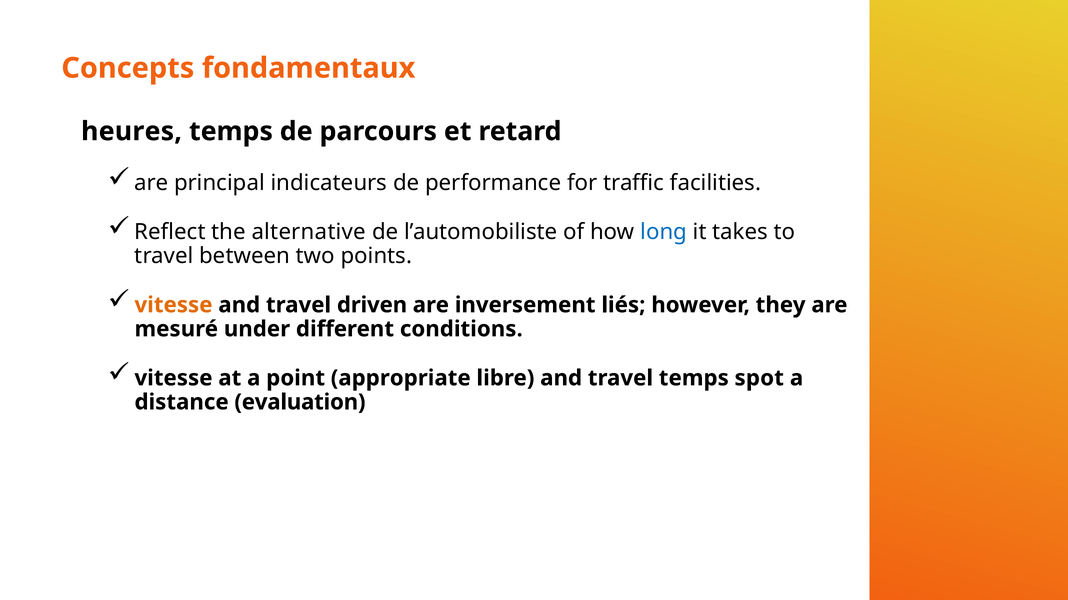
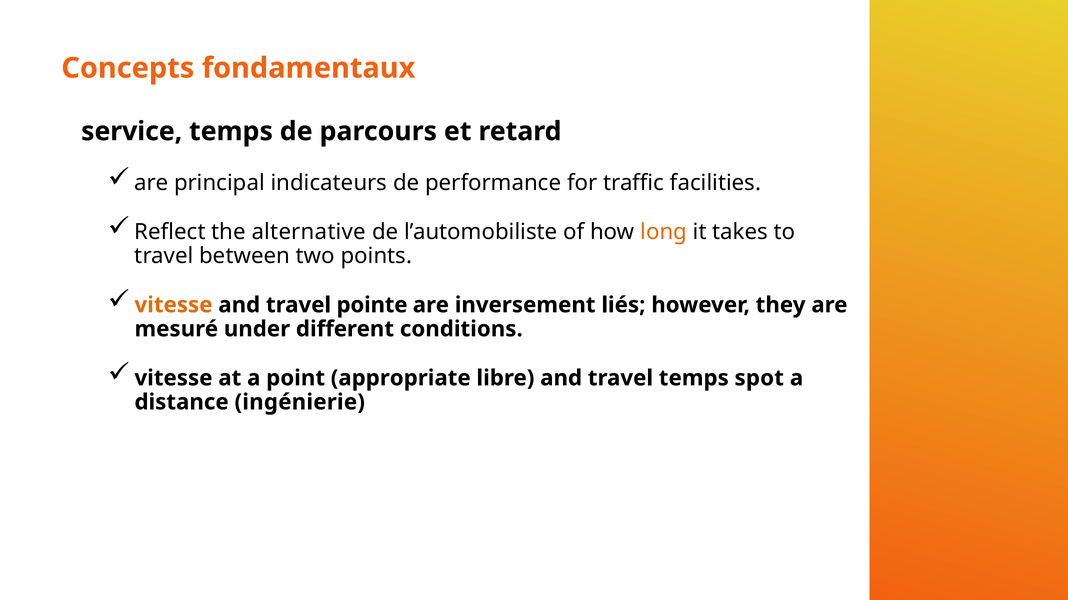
heures: heures -> service
long colour: blue -> orange
driven: driven -> pointe
evaluation: evaluation -> ingénierie
